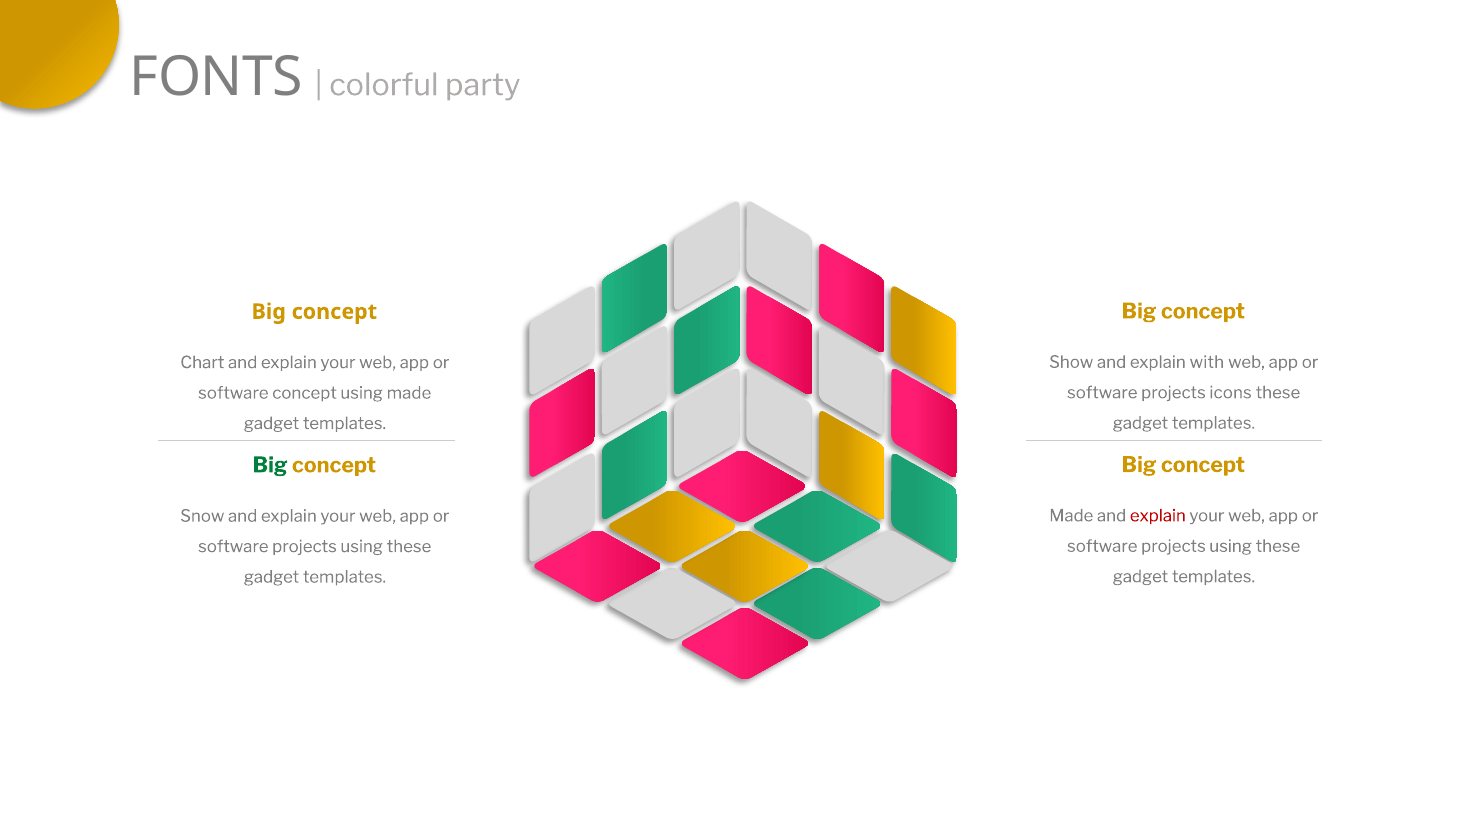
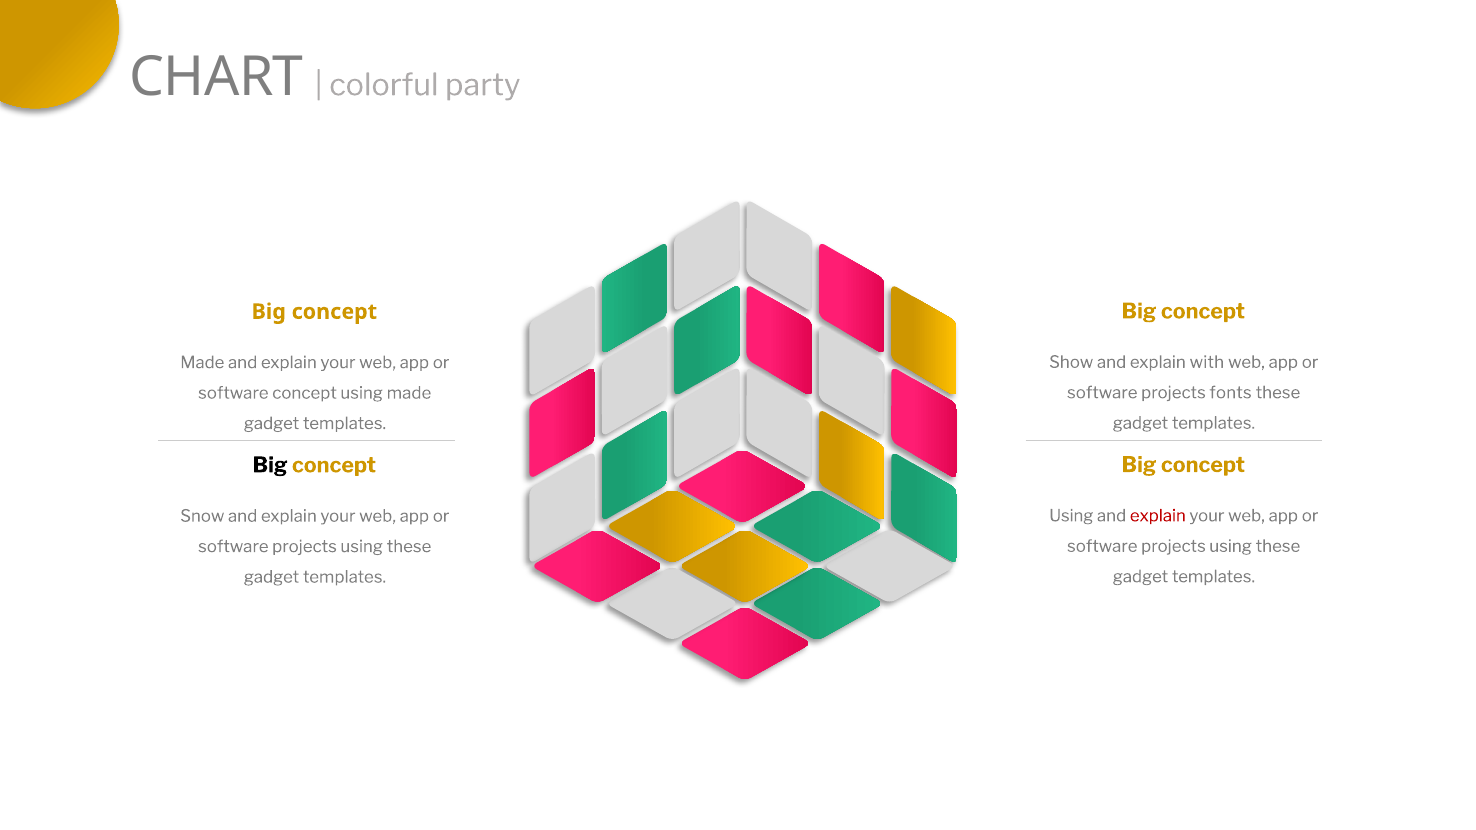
FONTS: FONTS -> CHART
Chart at (202, 363): Chart -> Made
icons: icons -> fonts
Big at (270, 465) colour: green -> black
Made at (1071, 516): Made -> Using
